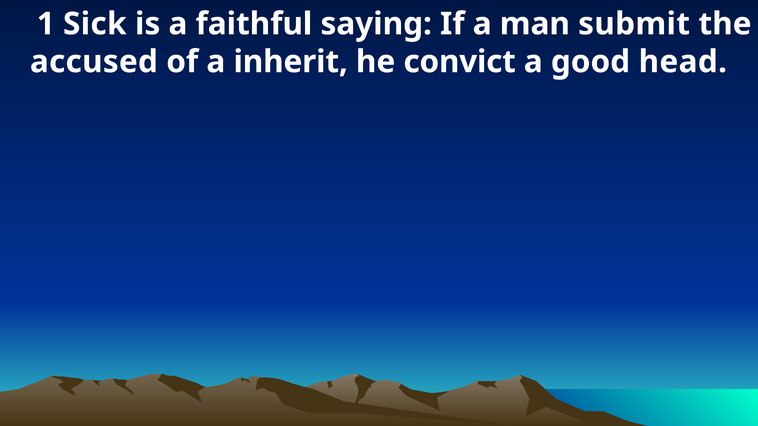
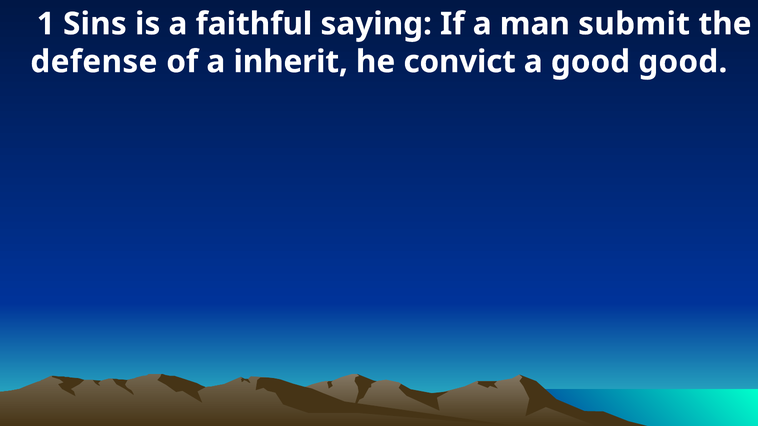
Sick: Sick -> Sins
accused: accused -> defense
good head: head -> good
